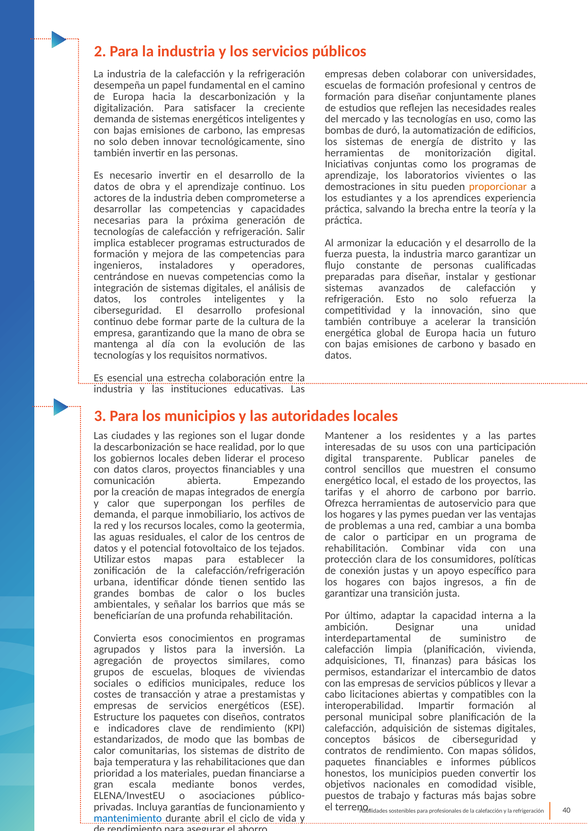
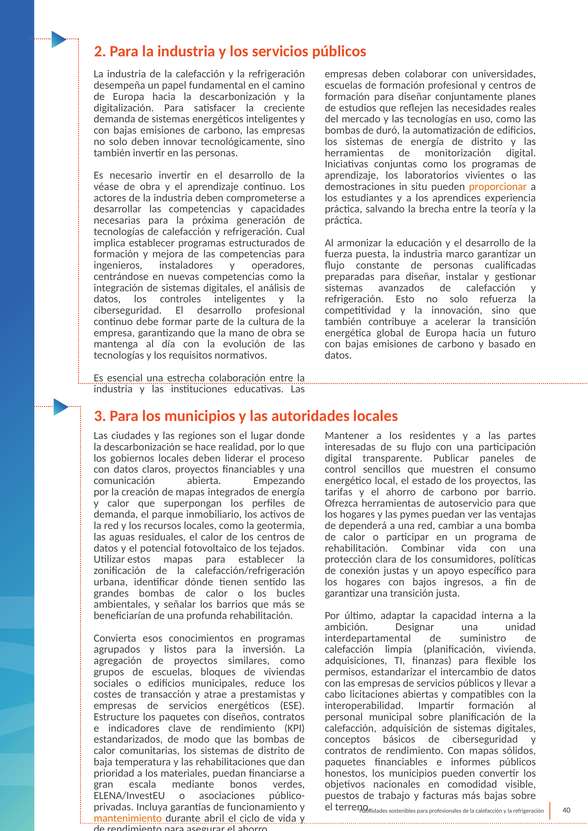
datos at (106, 187): datos -> véase
Salir: Salir -> Cual
su usos: usos -> flujo
problemas: problemas -> dependerá
básicas: básicas -> flexible
mantenimiento colour: blue -> orange
